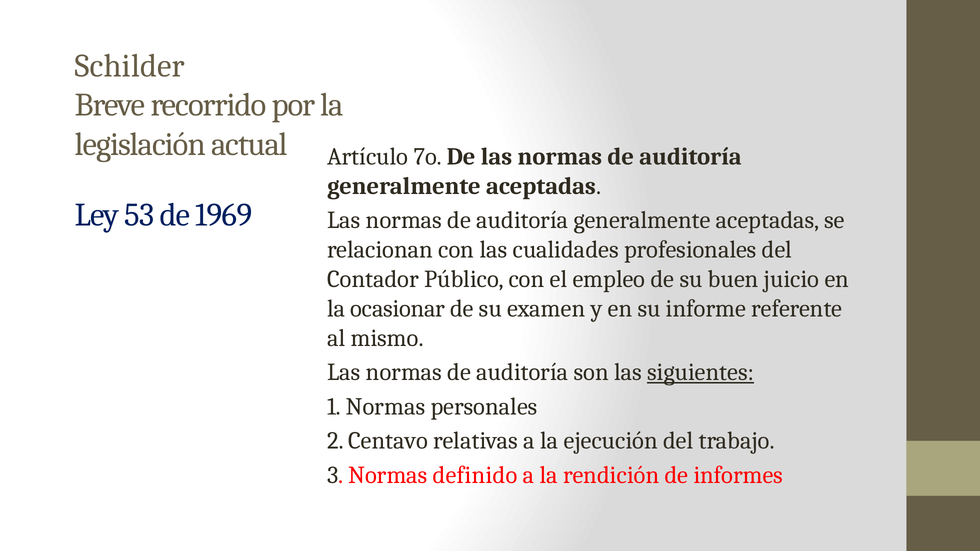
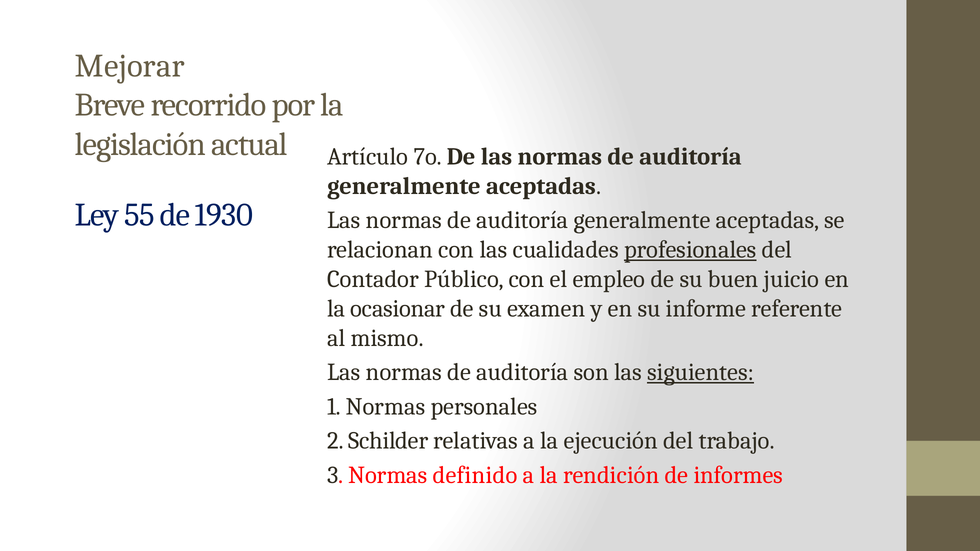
Schilder: Schilder -> Mejorar
53: 53 -> 55
1969: 1969 -> 1930
profesionales underline: none -> present
Centavo: Centavo -> Schilder
